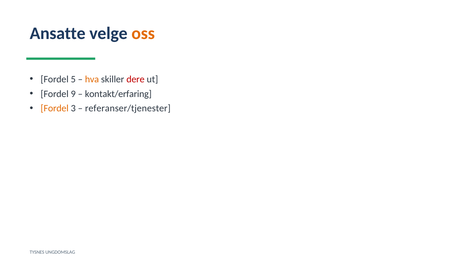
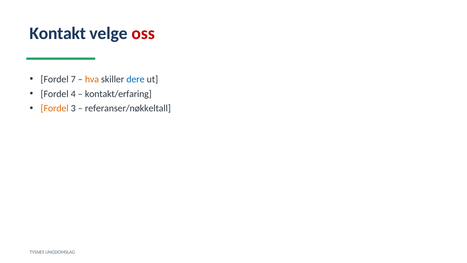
Ansatte: Ansatte -> Kontakt
oss colour: orange -> red
5: 5 -> 7
dere colour: red -> blue
9: 9 -> 4
referanser/tjenester: referanser/tjenester -> referanser/nøkkeltall
